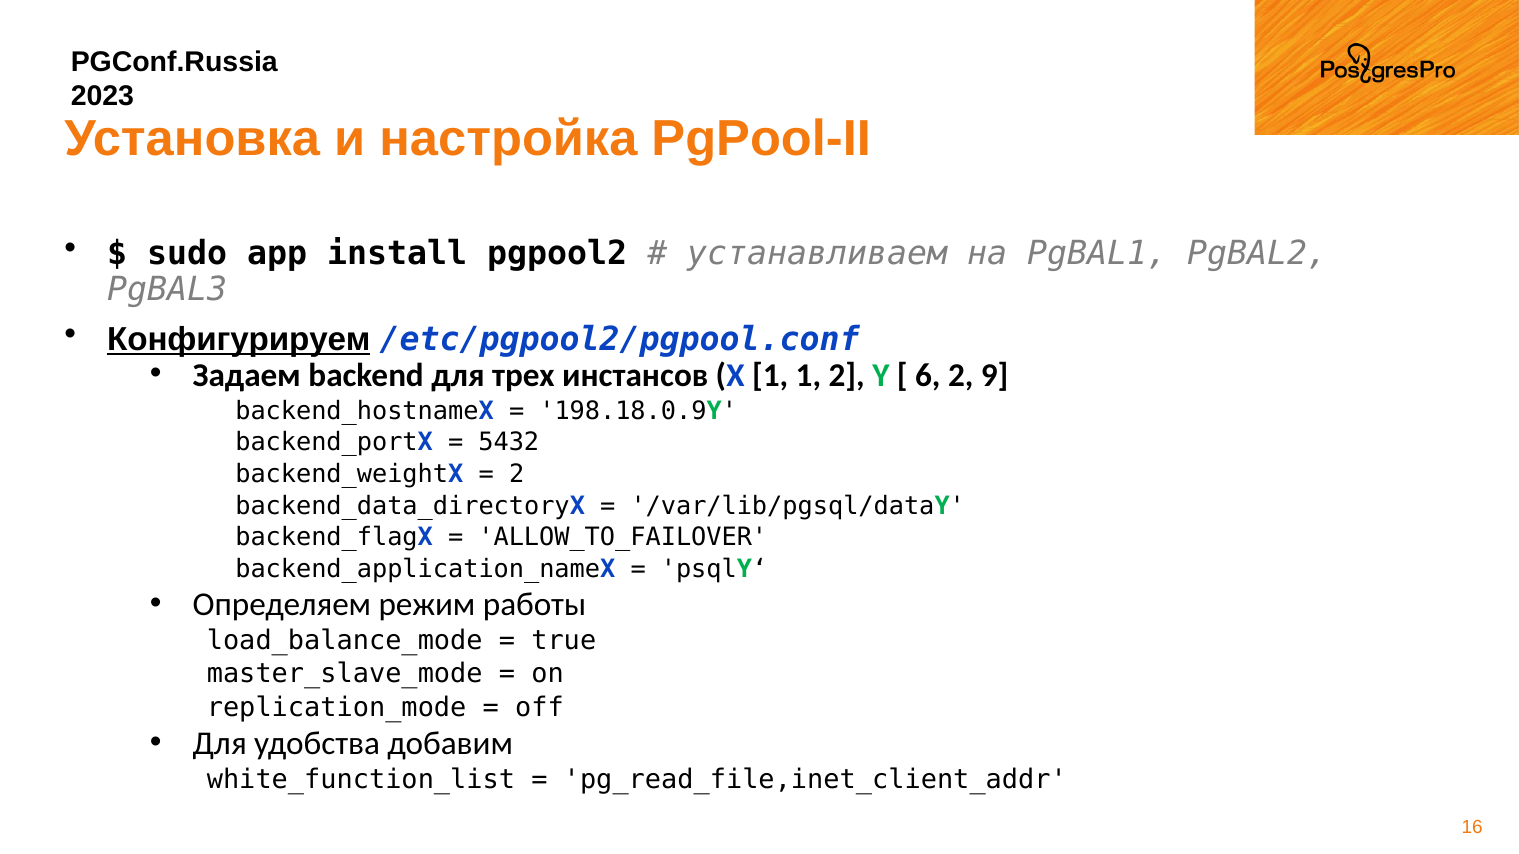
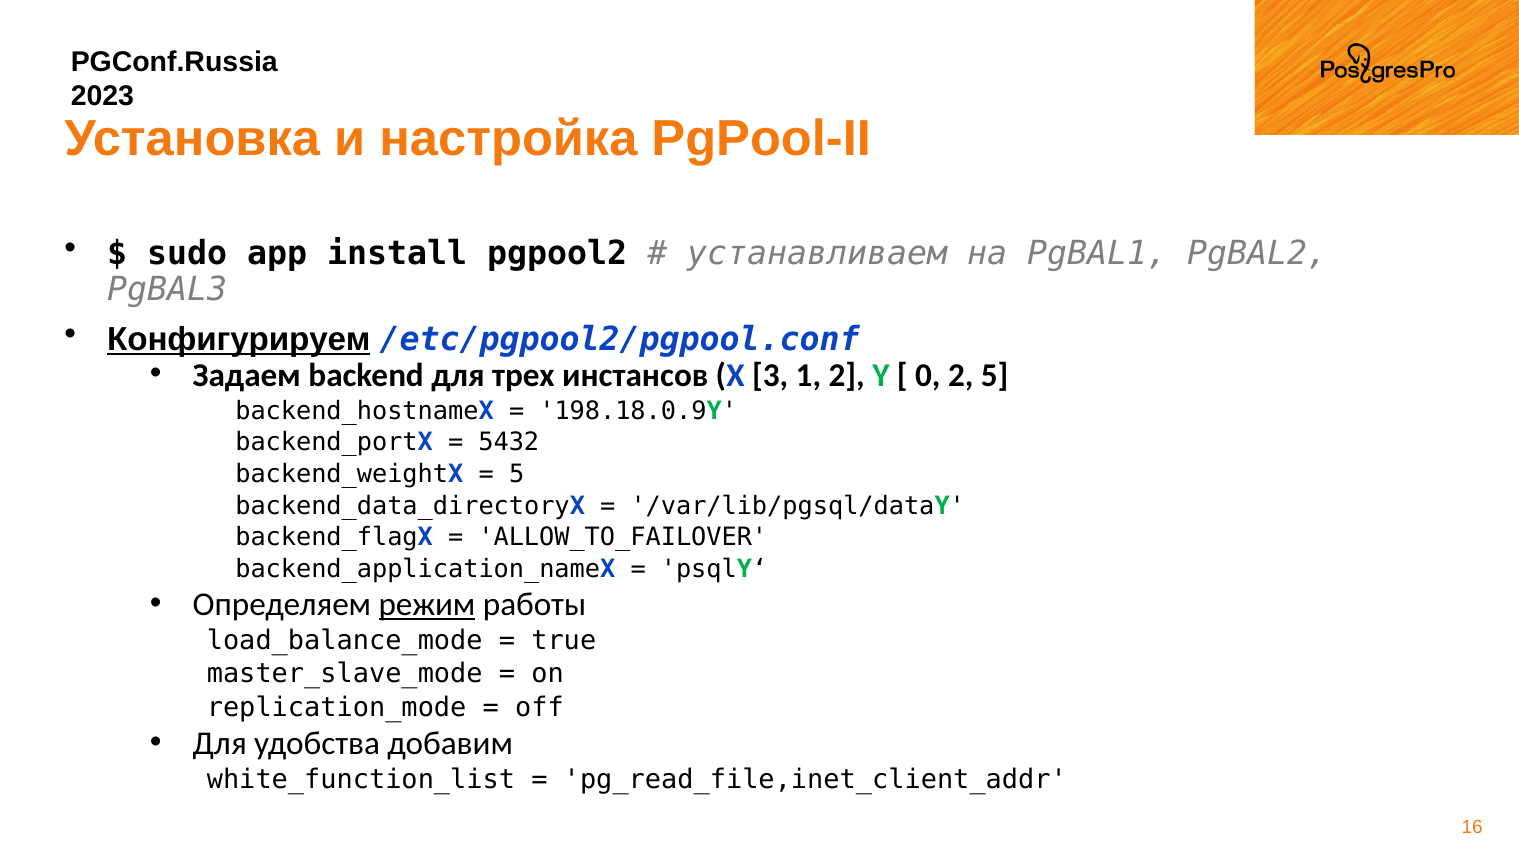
X 1: 1 -> 3
6: 6 -> 0
2 9: 9 -> 5
2 at (517, 474): 2 -> 5
режим underline: none -> present
